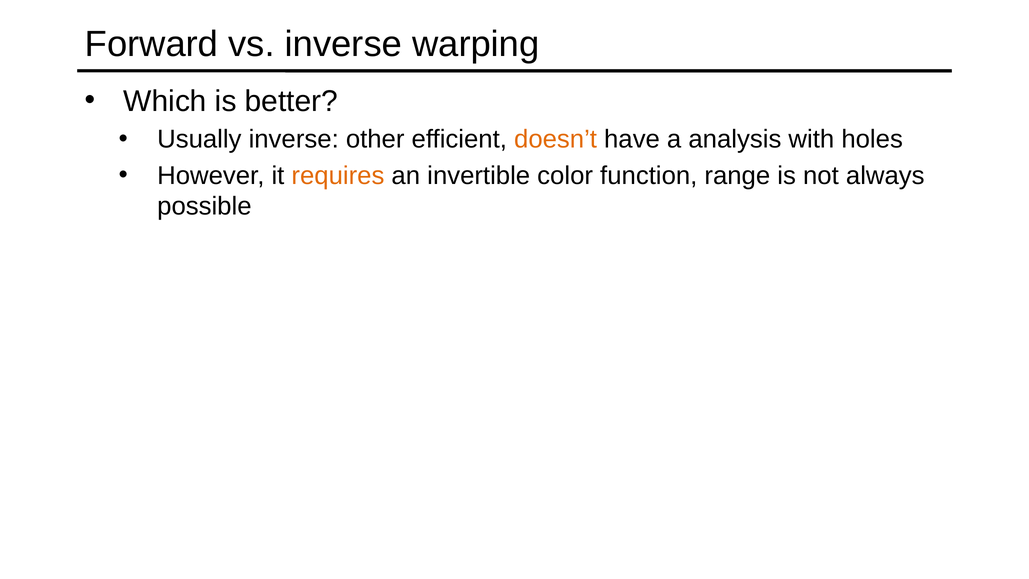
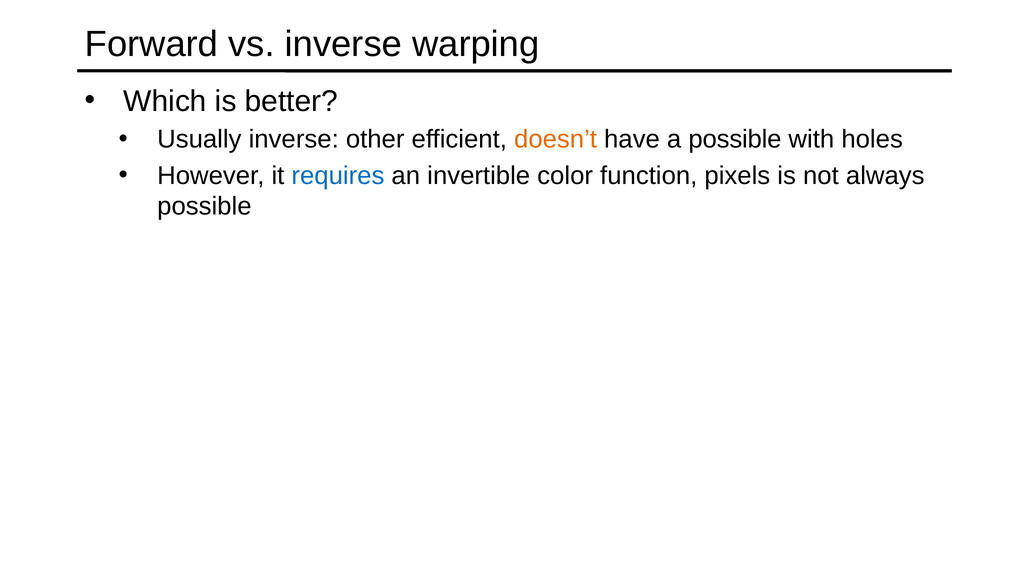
a analysis: analysis -> possible
requires colour: orange -> blue
range: range -> pixels
